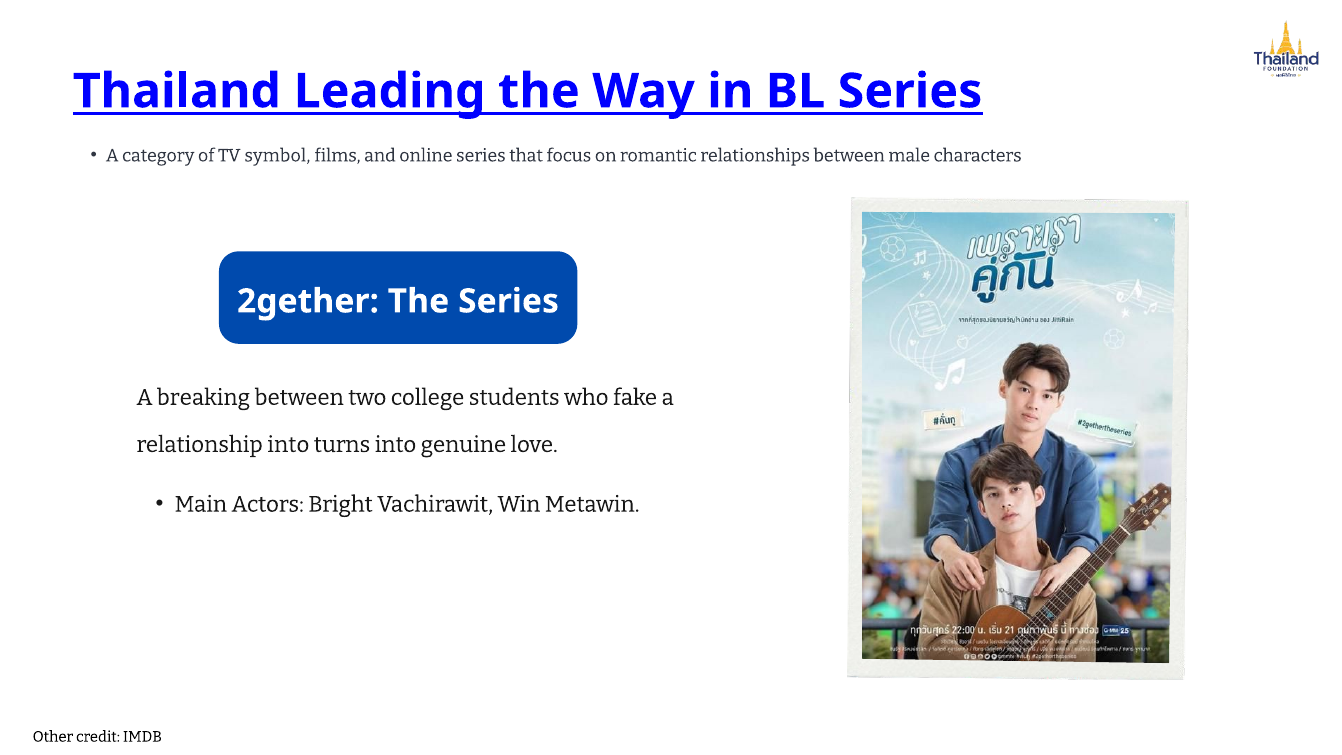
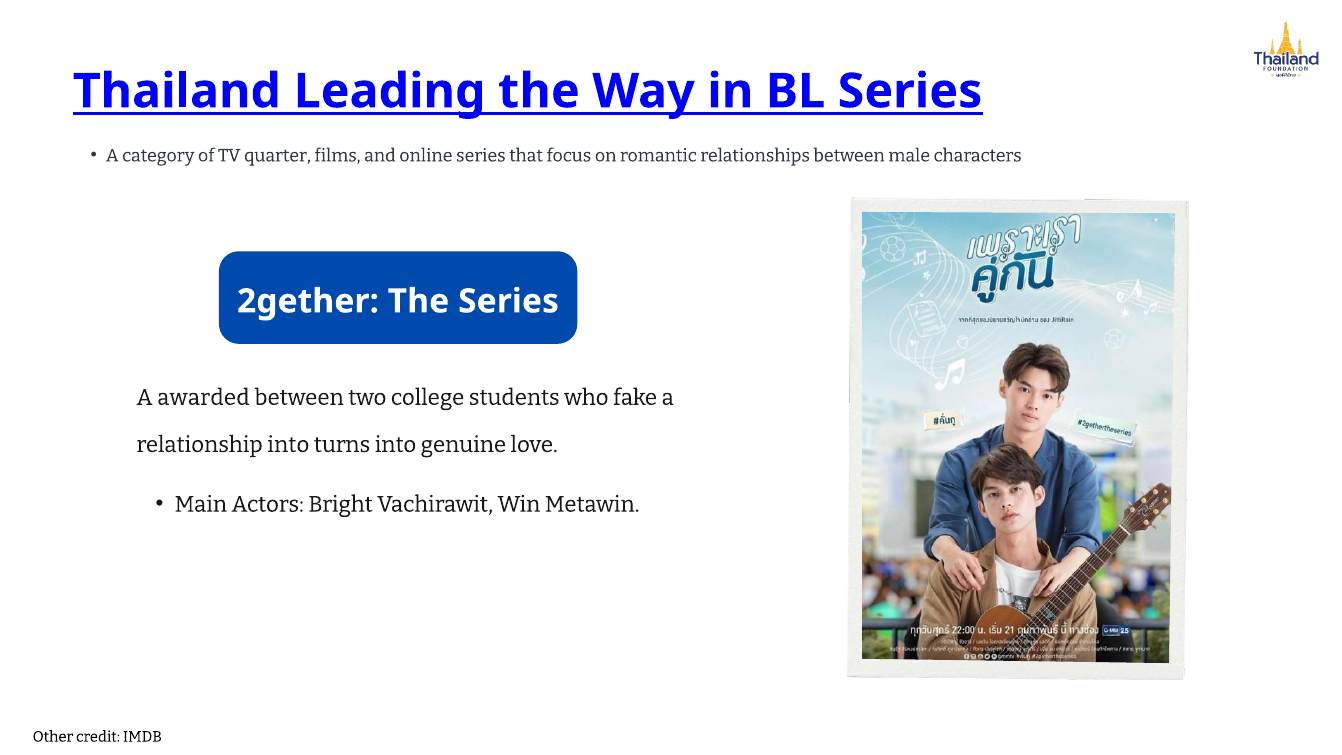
symbol: symbol -> quarter
breaking: breaking -> awarded
